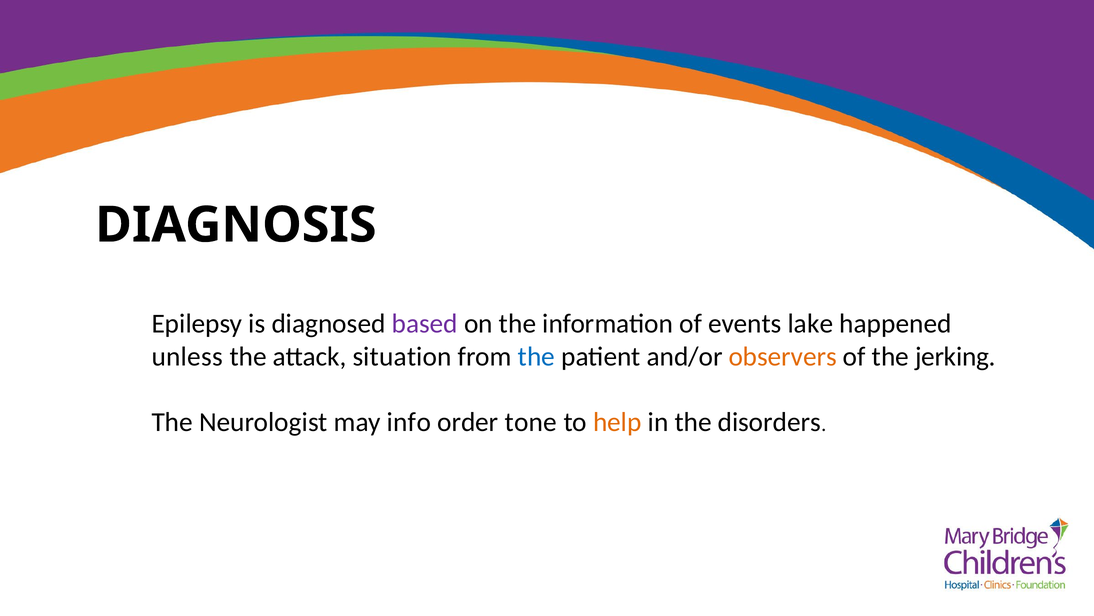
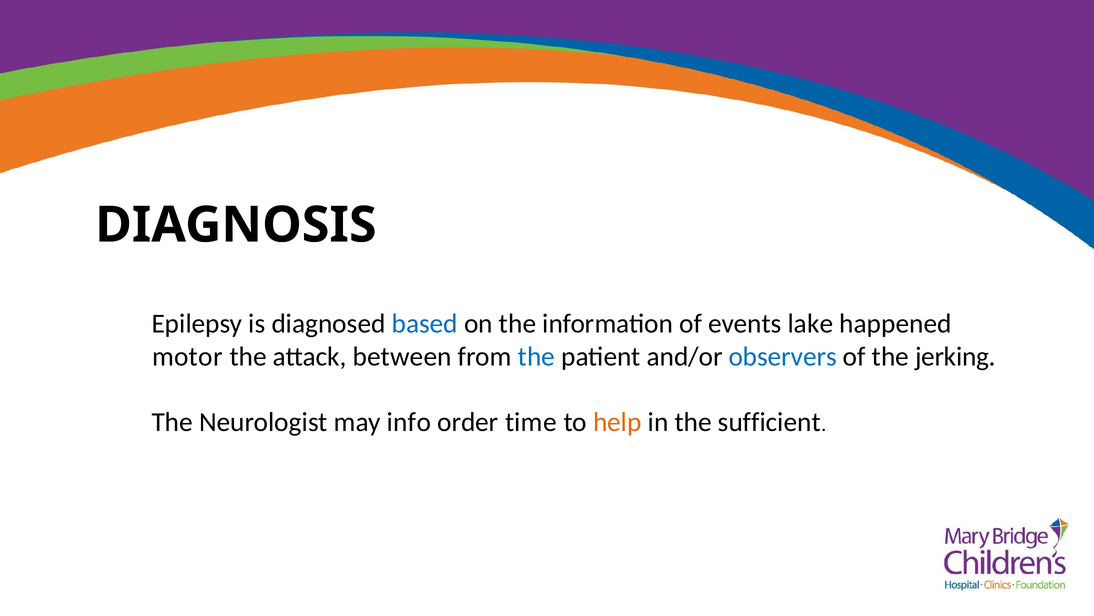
based colour: purple -> blue
unless: unless -> motor
situation: situation -> between
observers colour: orange -> blue
tone: tone -> time
disorders: disorders -> sufficient
